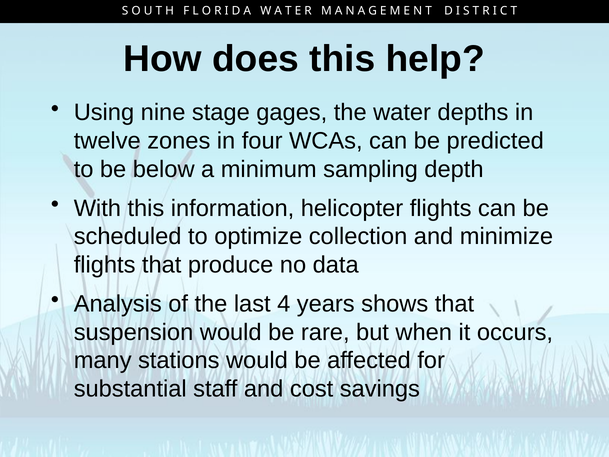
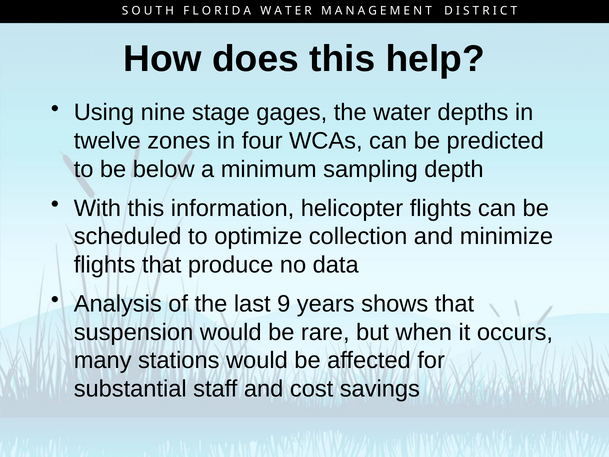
4: 4 -> 9
